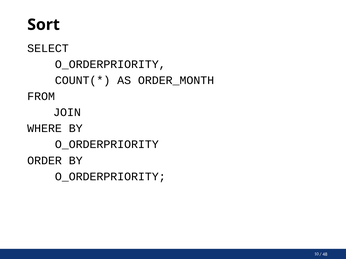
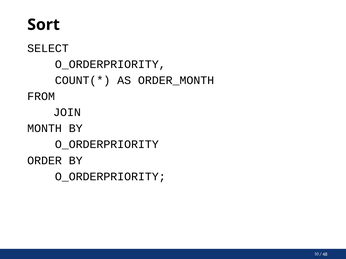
WHERE: WHERE -> MONTH
